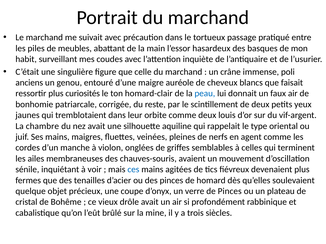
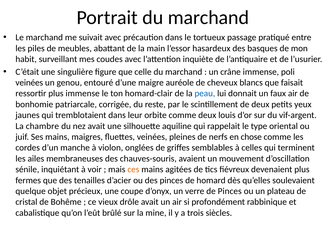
anciens at (29, 83): anciens -> veinées
plus curiosités: curiosités -> immense
agent: agent -> chose
ces colour: blue -> orange
